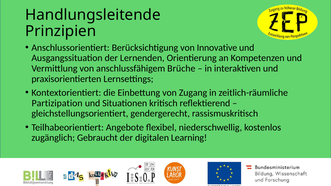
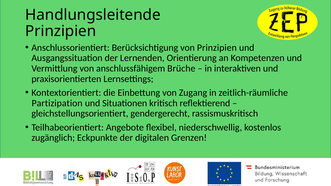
von Innovative: Innovative -> Prinzipien
Gebraucht: Gebraucht -> Eckpunkte
Learning: Learning -> Grenzen
